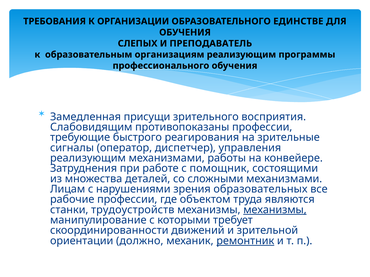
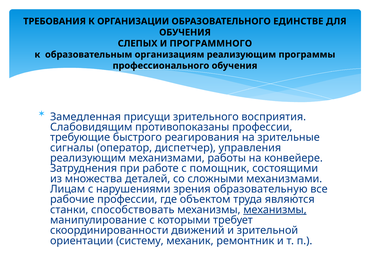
ПРЕПОДАВАТЕЛЬ: ПРЕПОДАВАТЕЛЬ -> ПРОГРАММНОГО
образовательных: образовательных -> образовательную
трудоустройств: трудоустройств -> способствовать
должно: должно -> систему
ремонтник underline: present -> none
